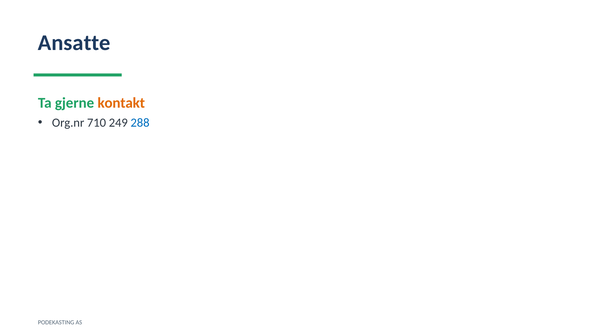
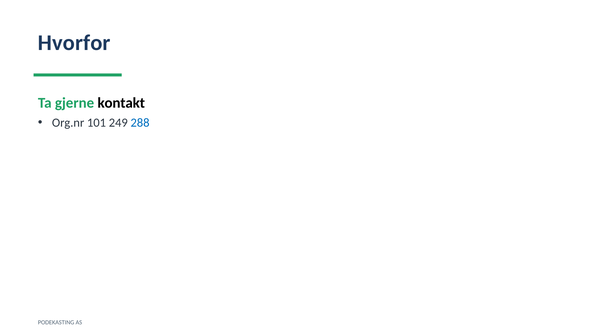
Ansatte: Ansatte -> Hvorfor
kontakt colour: orange -> black
710: 710 -> 101
